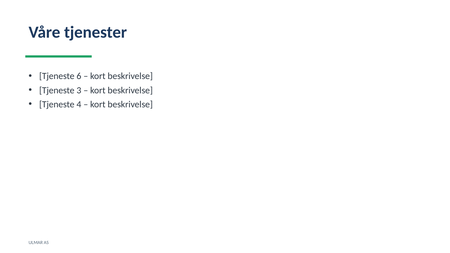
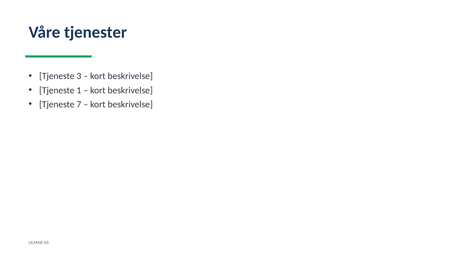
6: 6 -> 3
3: 3 -> 1
4: 4 -> 7
